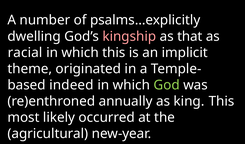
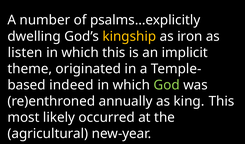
kingship colour: pink -> yellow
that: that -> iron
racial: racial -> listen
